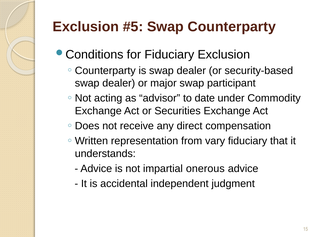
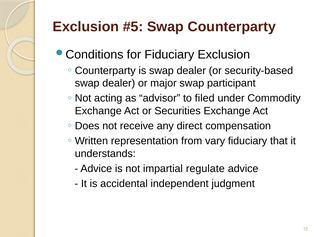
date: date -> filed
onerous: onerous -> regulate
